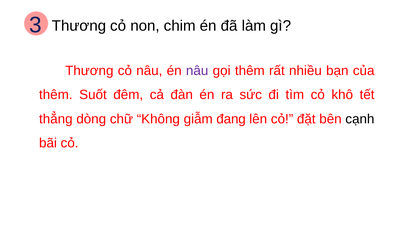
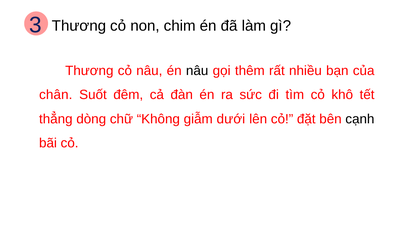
nâu at (197, 71) colour: purple -> black
thêm at (56, 95): thêm -> chân
đang: đang -> dưới
